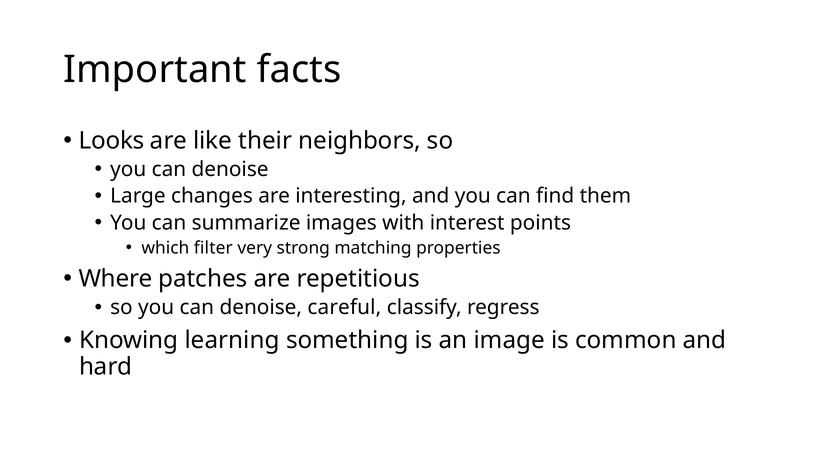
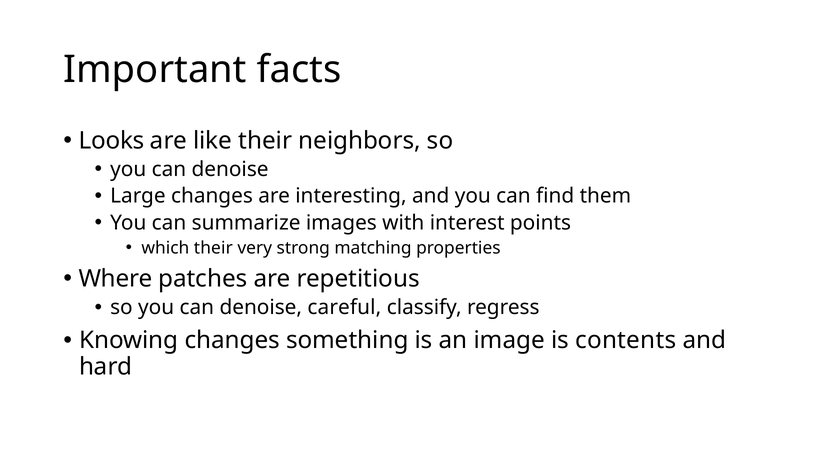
which filter: filter -> their
Knowing learning: learning -> changes
common: common -> contents
